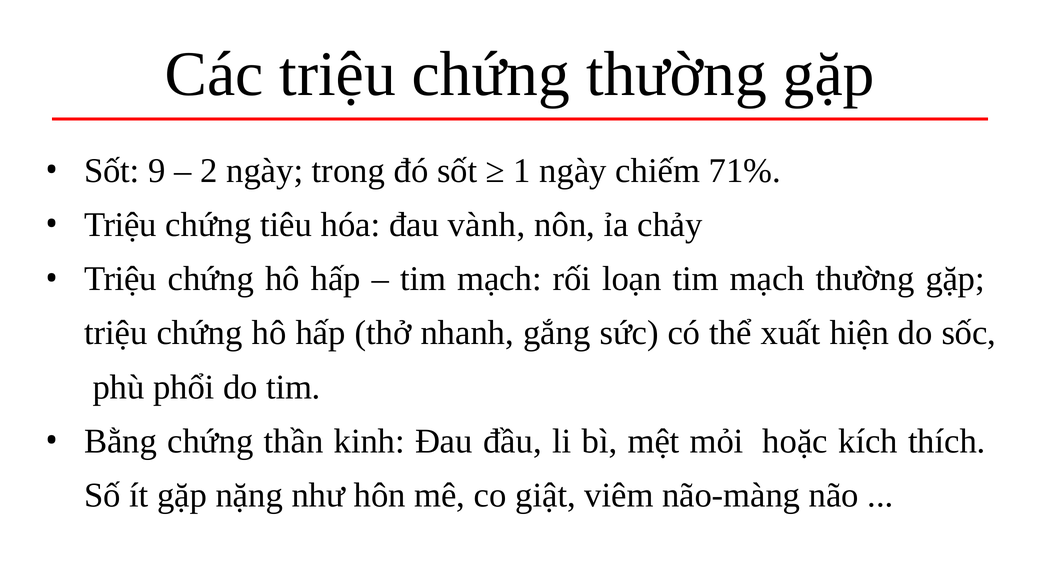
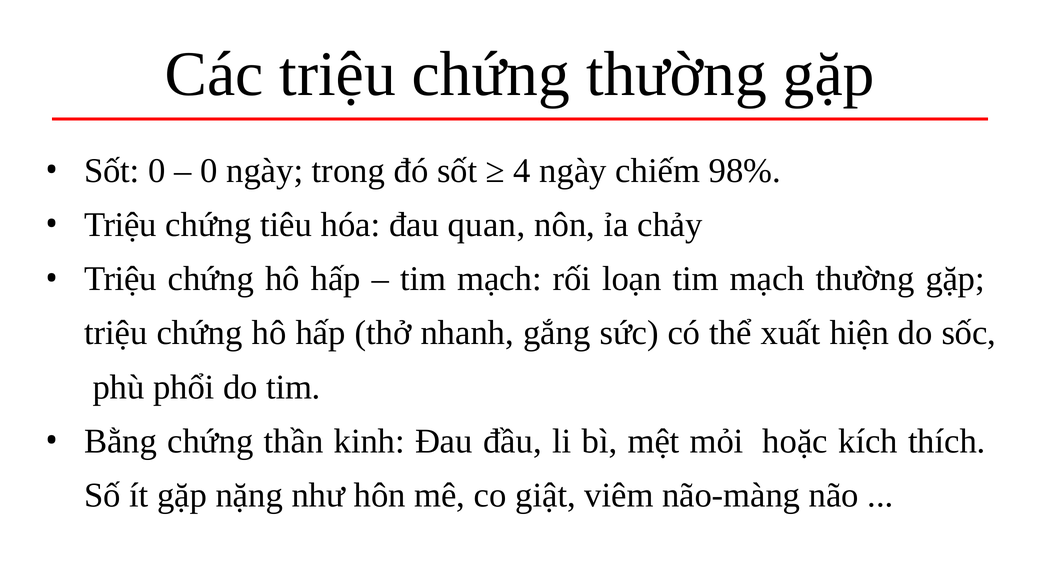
Sốt 9: 9 -> 0
2 at (209, 171): 2 -> 0
1: 1 -> 4
71%: 71% -> 98%
vành: vành -> quan
